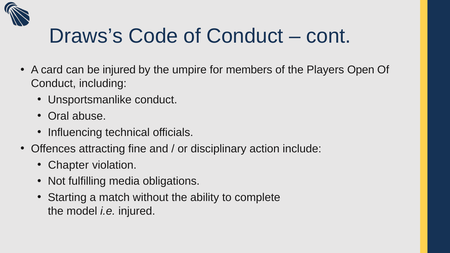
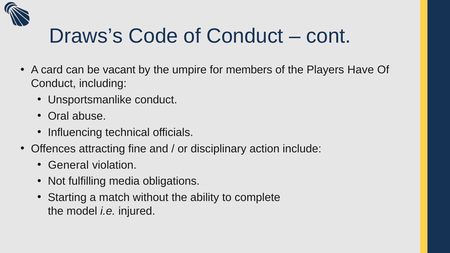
be injured: injured -> vacant
Open: Open -> Have
Chapter: Chapter -> General
